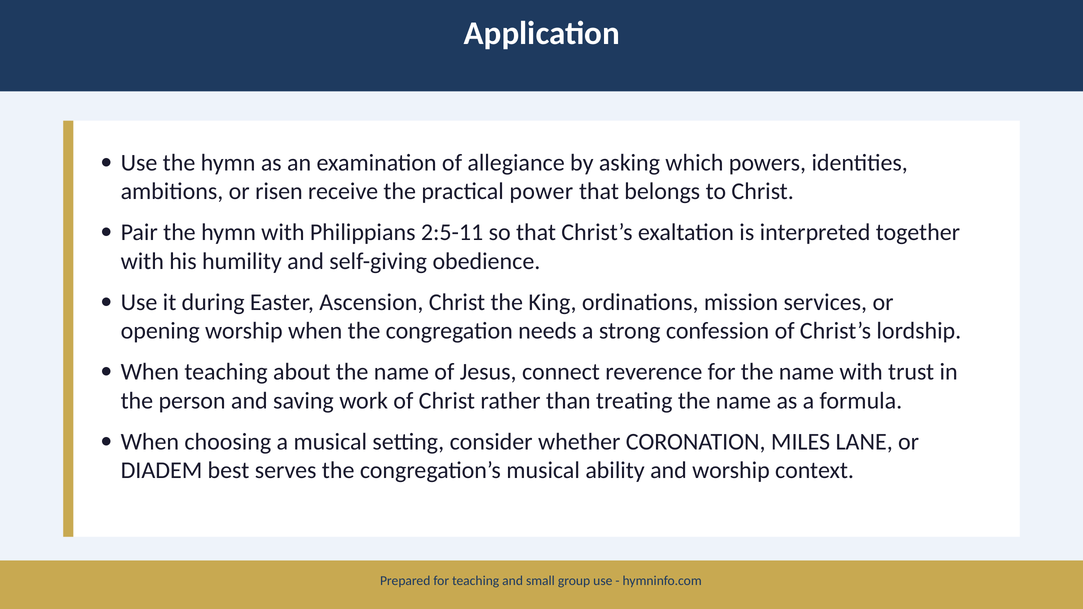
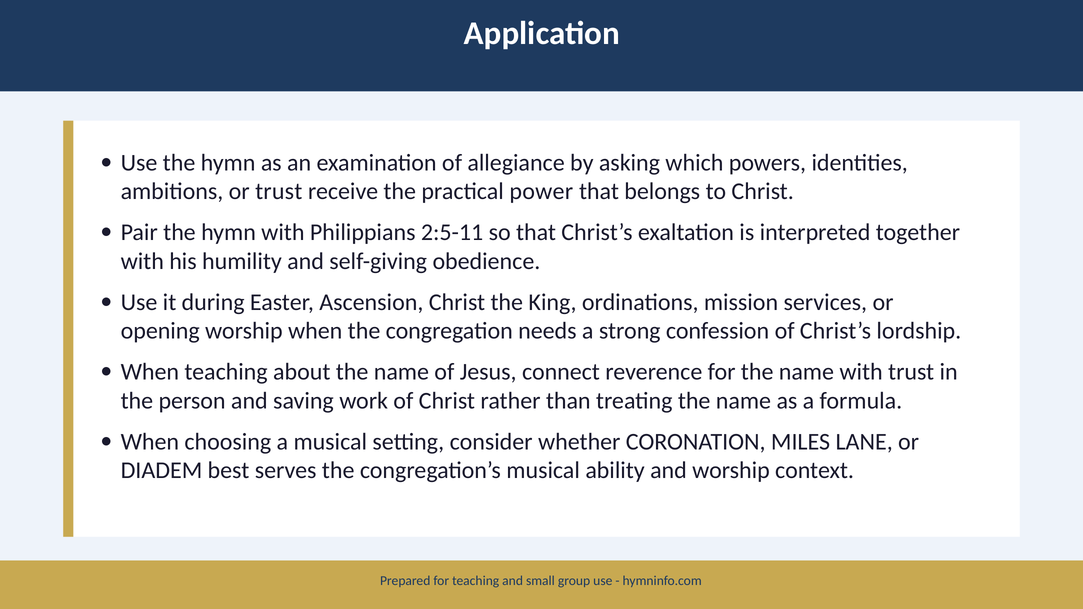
or risen: risen -> trust
